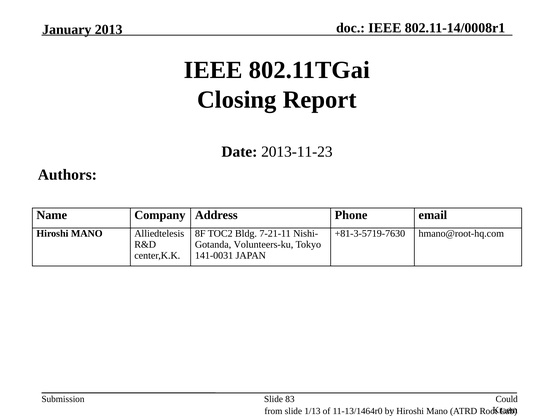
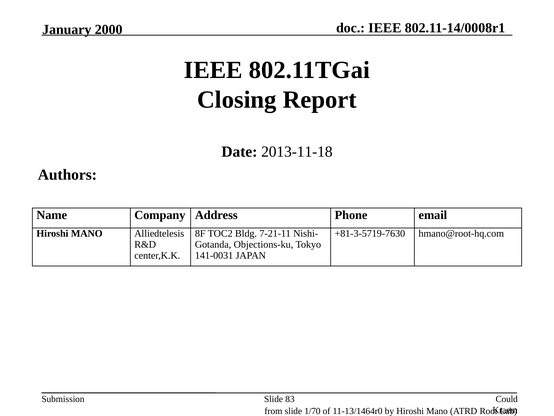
2013: 2013 -> 2000
2013-11-23: 2013-11-23 -> 2013-11-18
Volunteers-ku: Volunteers-ku -> Objections-ku
1/13: 1/13 -> 1/70
